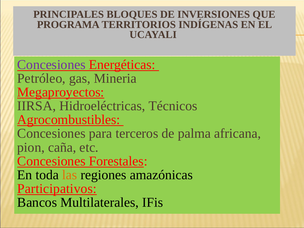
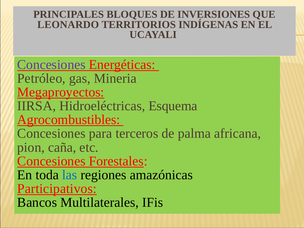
PROGRAMA: PROGRAMA -> LEONARDO
Técnicos: Técnicos -> Esquema
las colour: orange -> blue
